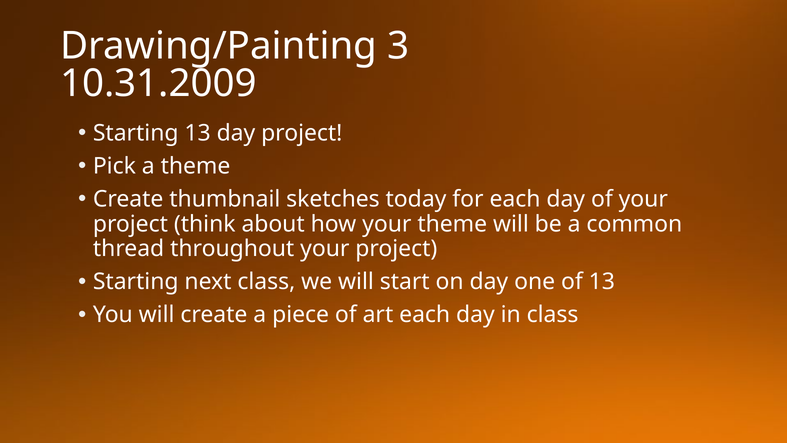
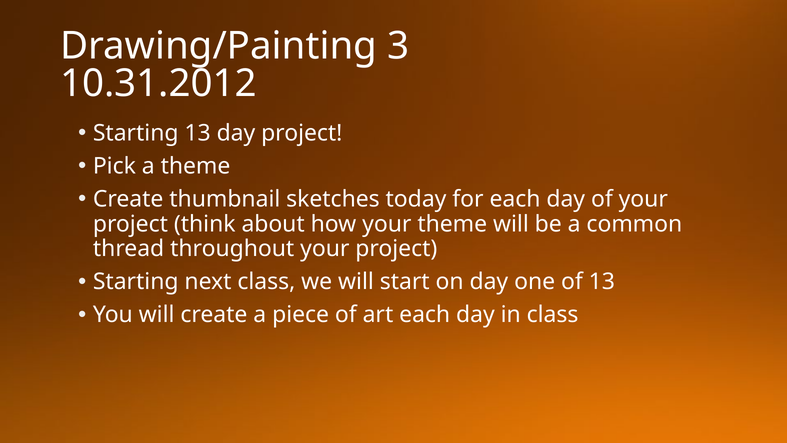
10.31.2009: 10.31.2009 -> 10.31.2012
